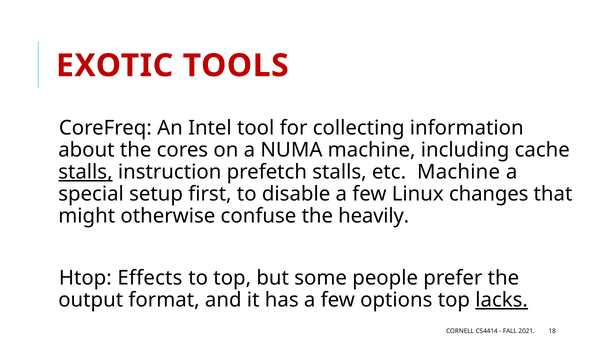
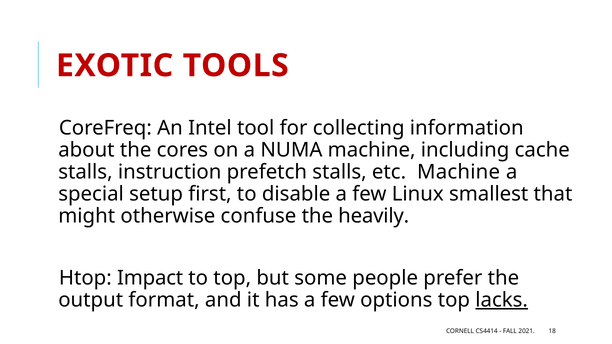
stalls at (85, 172) underline: present -> none
changes: changes -> smallest
Effects: Effects -> Impact
